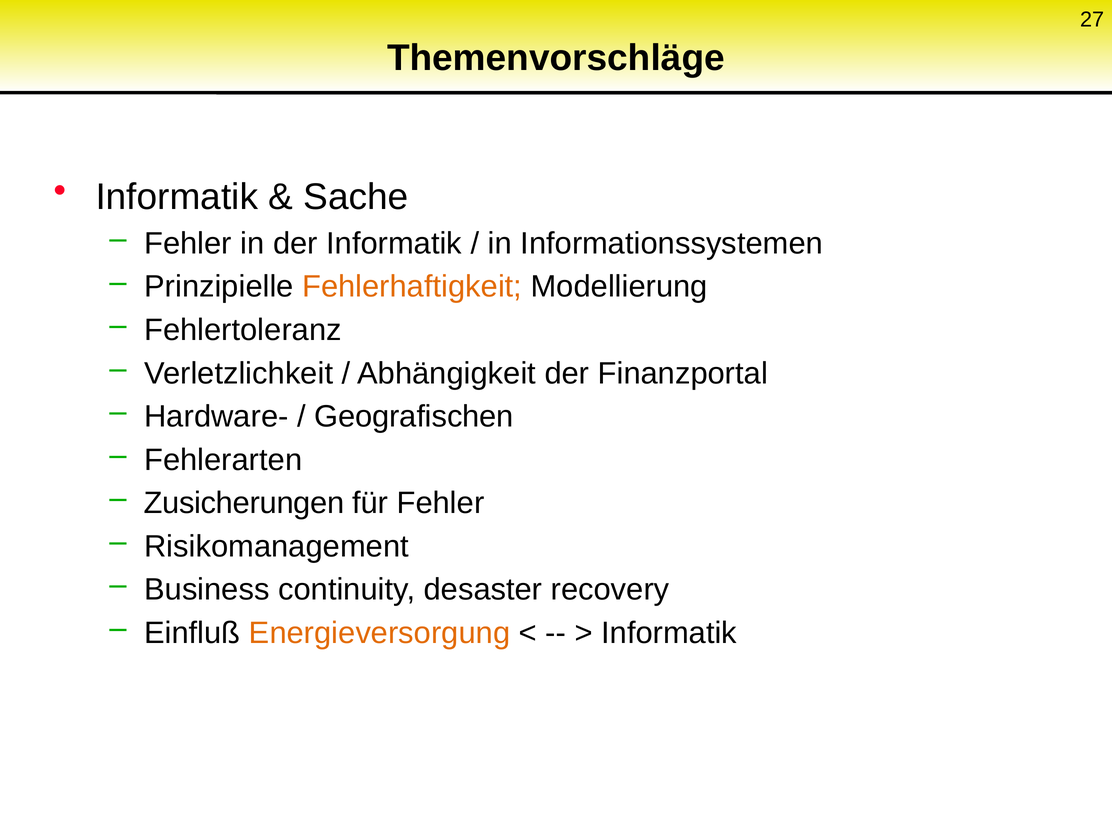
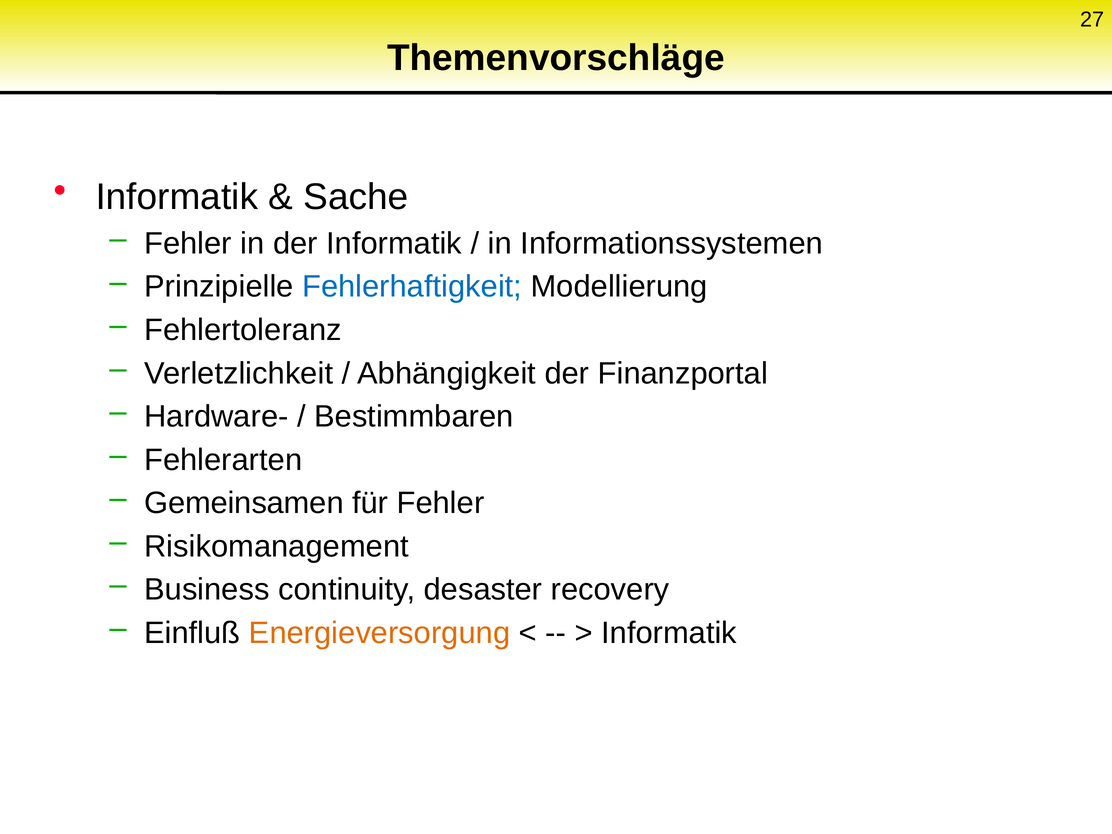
Fehlerhaftigkeit colour: orange -> blue
Geografischen: Geografischen -> Bestimmbaren
Zusicherungen: Zusicherungen -> Gemeinsamen
